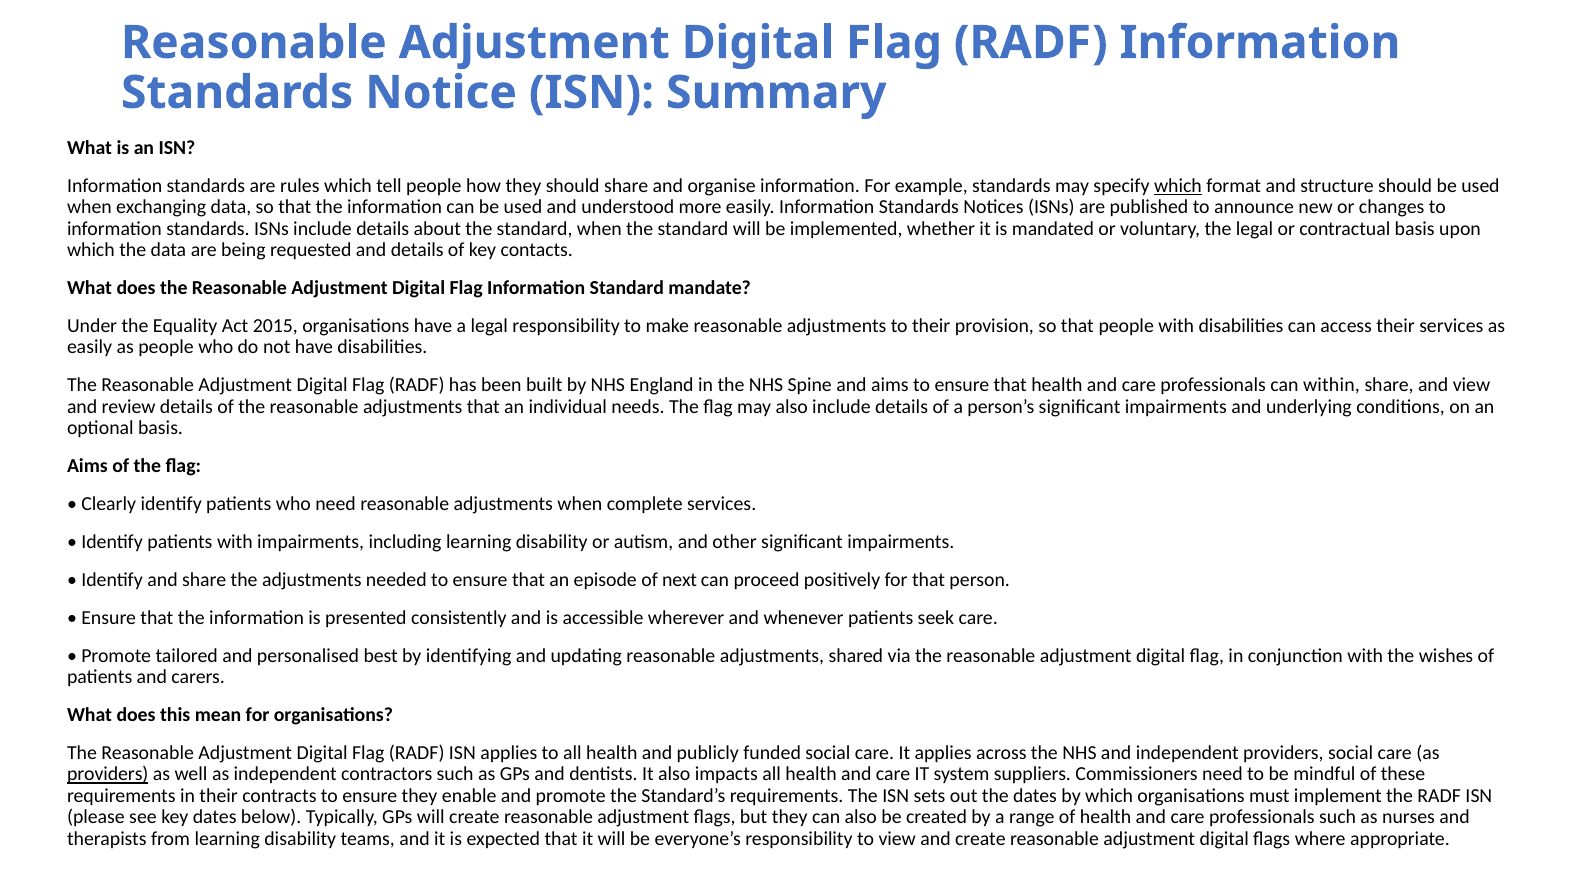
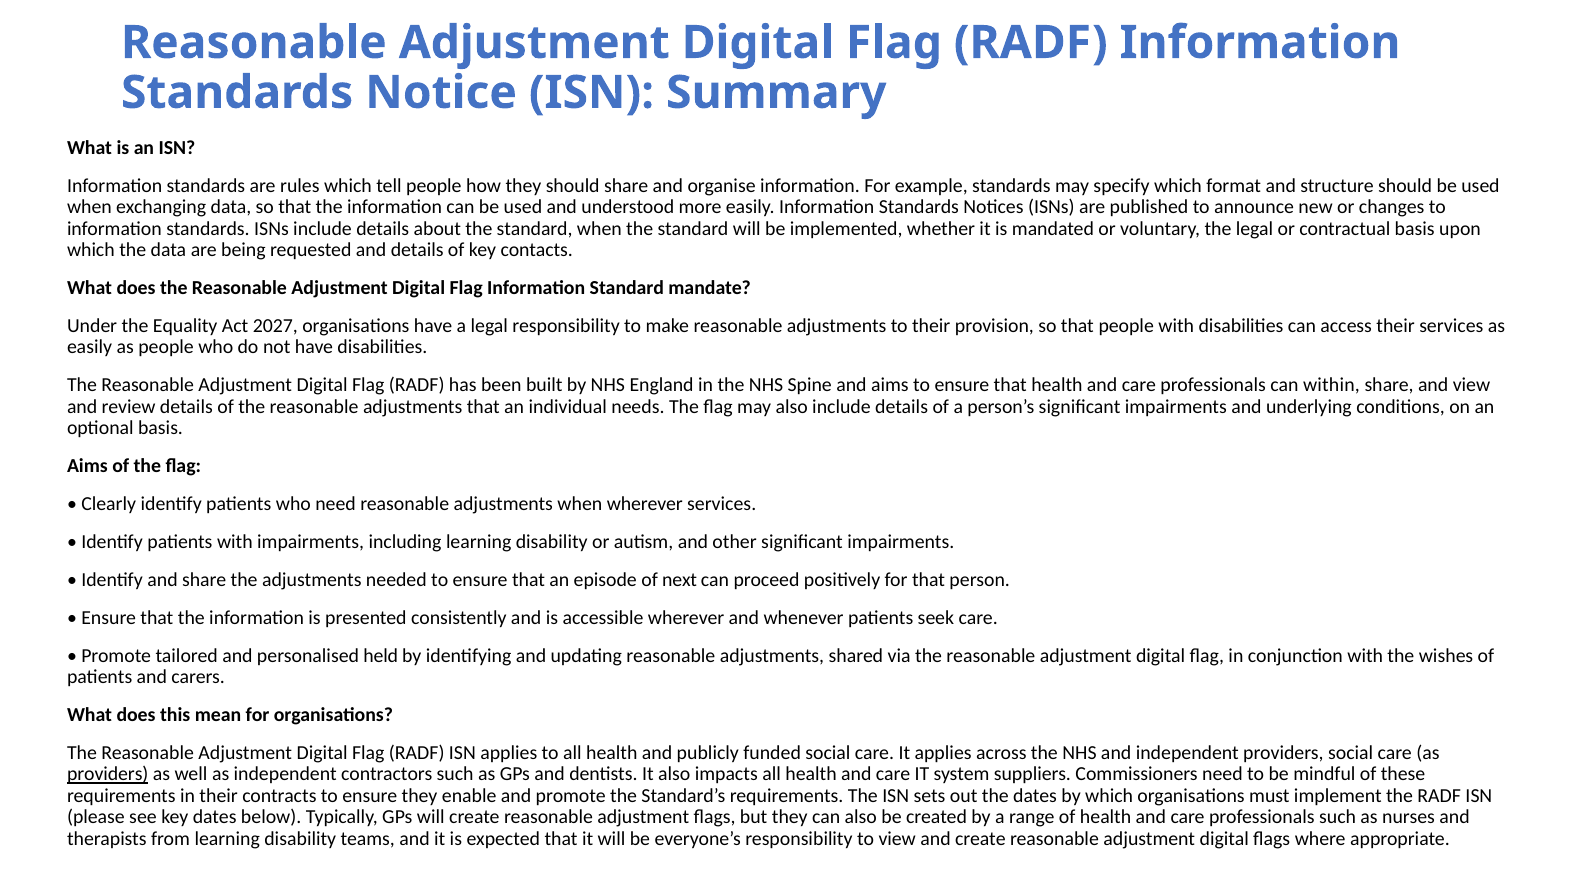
which at (1178, 186) underline: present -> none
2015: 2015 -> 2027
when complete: complete -> wherever
best: best -> held
